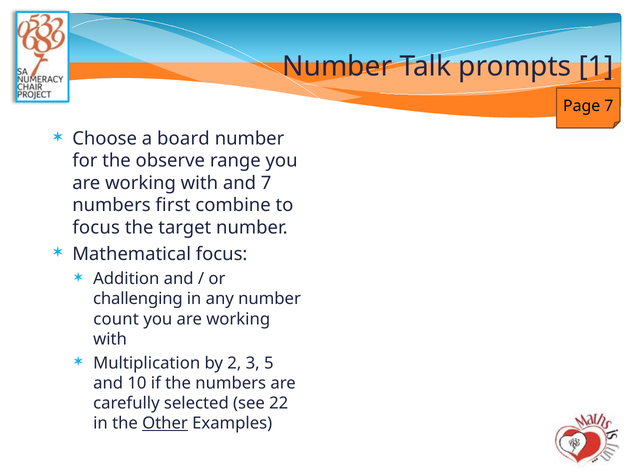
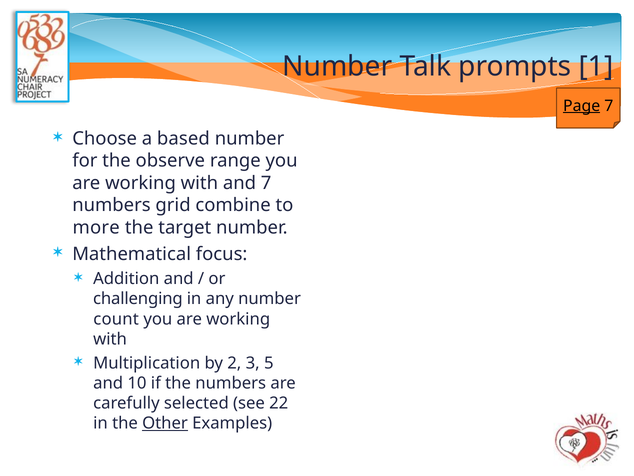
Page underline: none -> present
board: board -> based
first: first -> grid
focus at (96, 227): focus -> more
